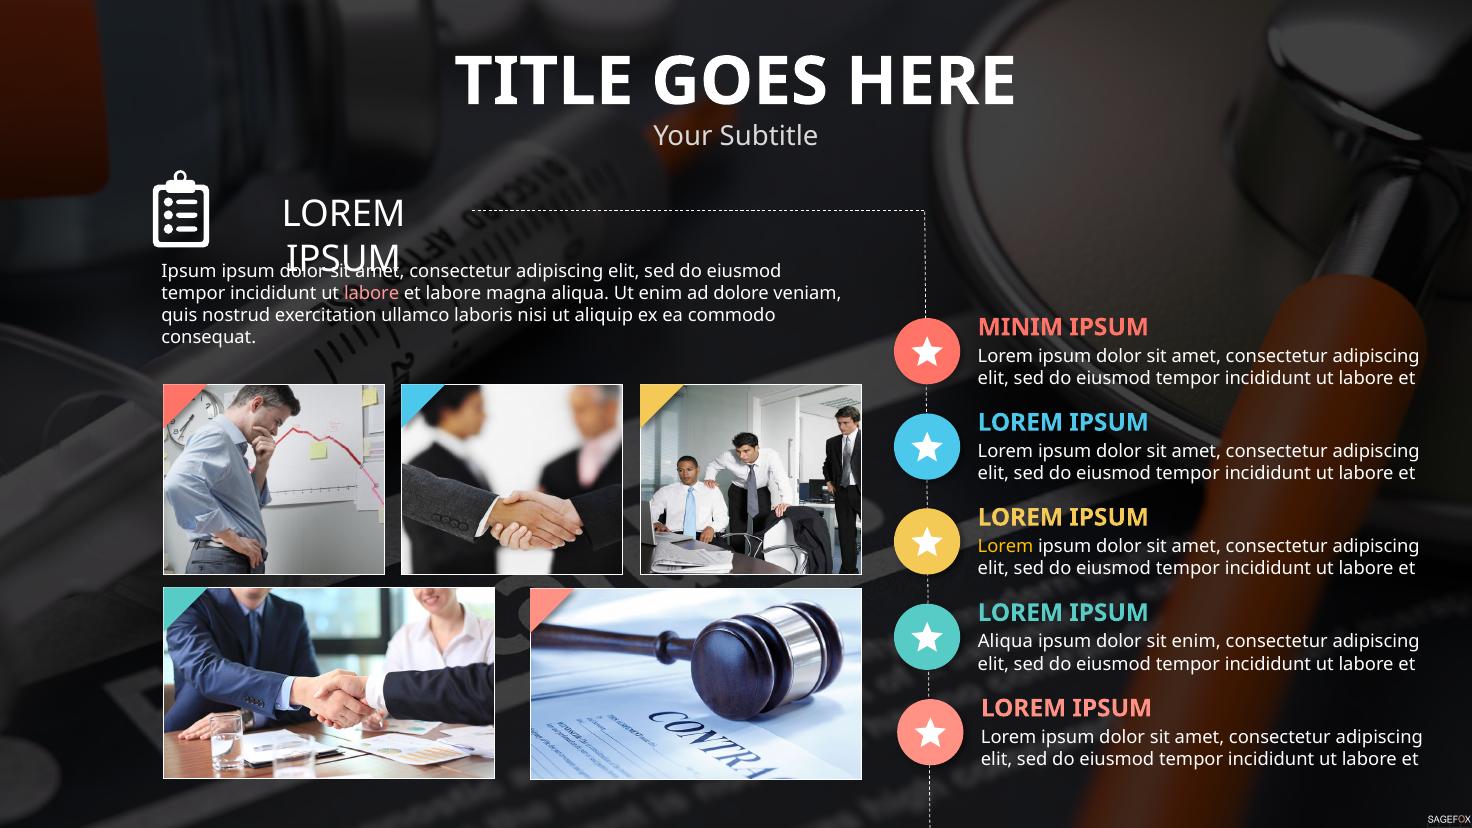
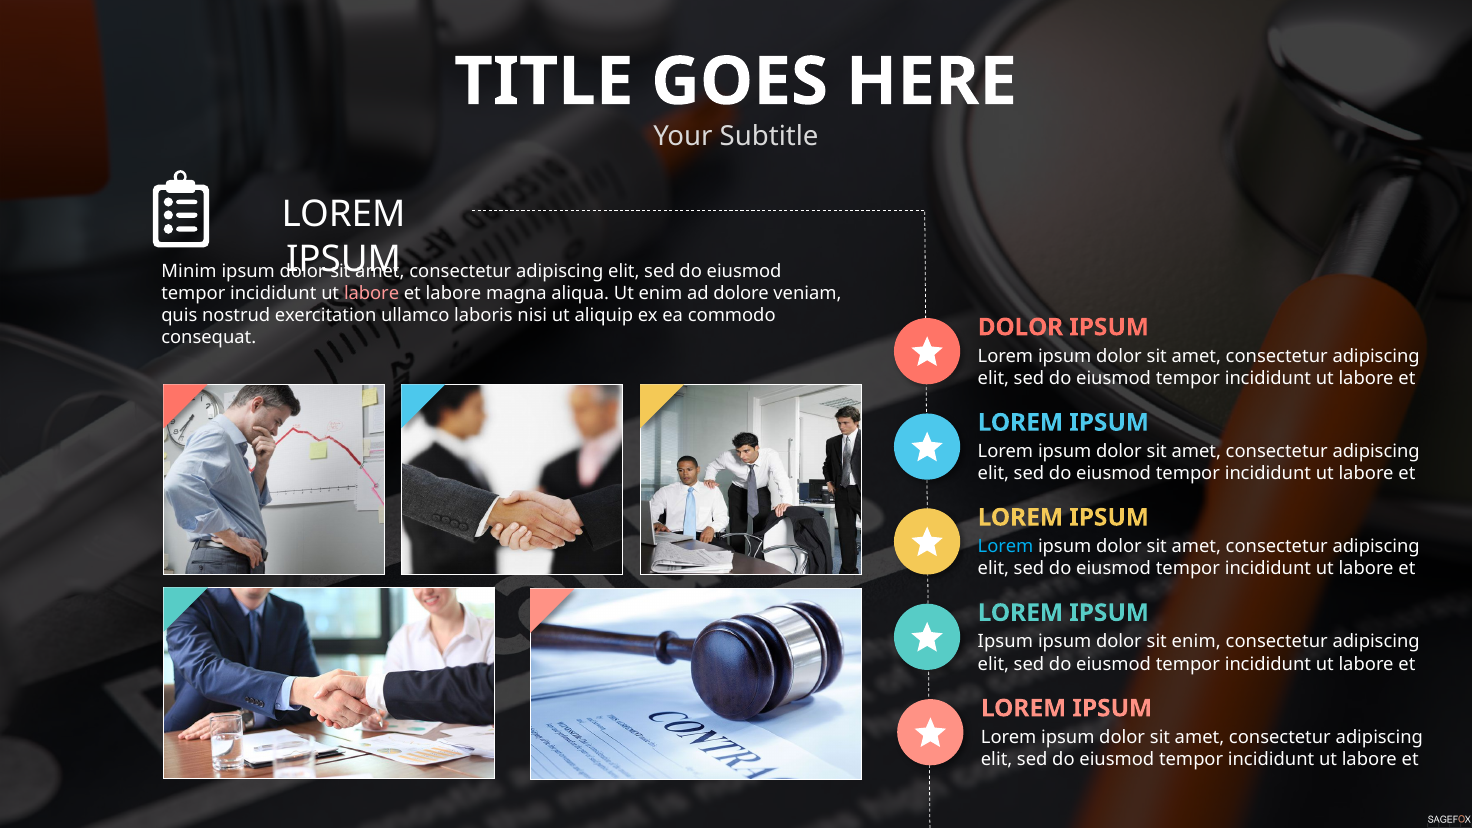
Ipsum at (189, 272): Ipsum -> Minim
MINIM at (1020, 327): MINIM -> DOLOR
Lorem at (1005, 546) colour: yellow -> light blue
Aliqua at (1005, 642): Aliqua -> Ipsum
